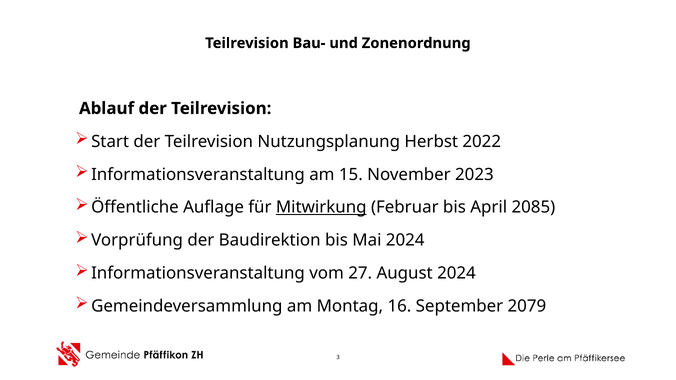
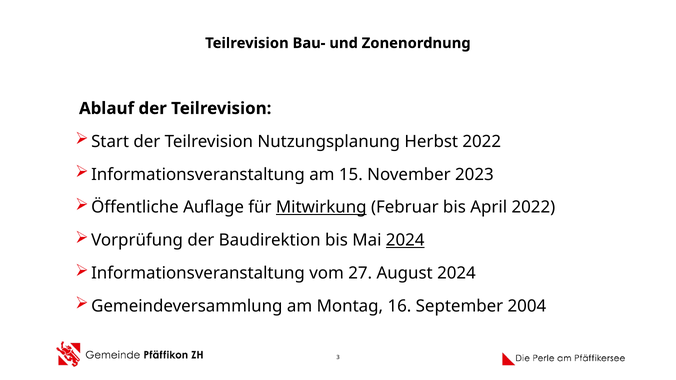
April 2085: 2085 -> 2022
2024 at (405, 240) underline: none -> present
2079: 2079 -> 2004
